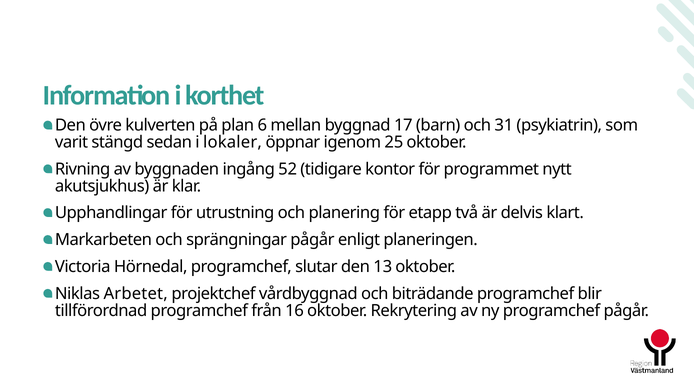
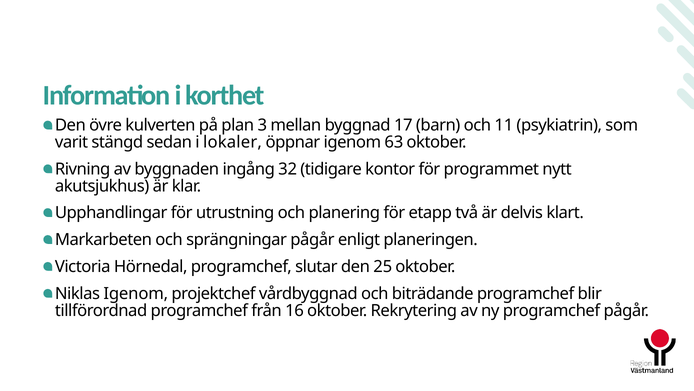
6: 6 -> 3
31: 31 -> 11
25: 25 -> 63
52: 52 -> 32
13: 13 -> 25
Niklas Arbetet: Arbetet -> Igenom
